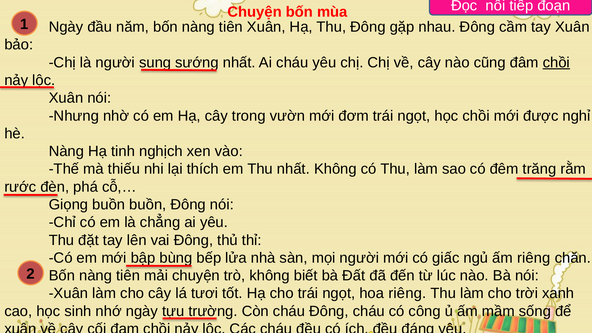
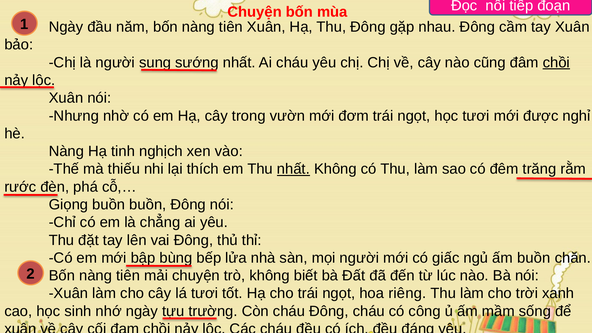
học chồi: chồi -> tươi
nhất at (293, 169) underline: none -> present
ấm riêng: riêng -> buồn
